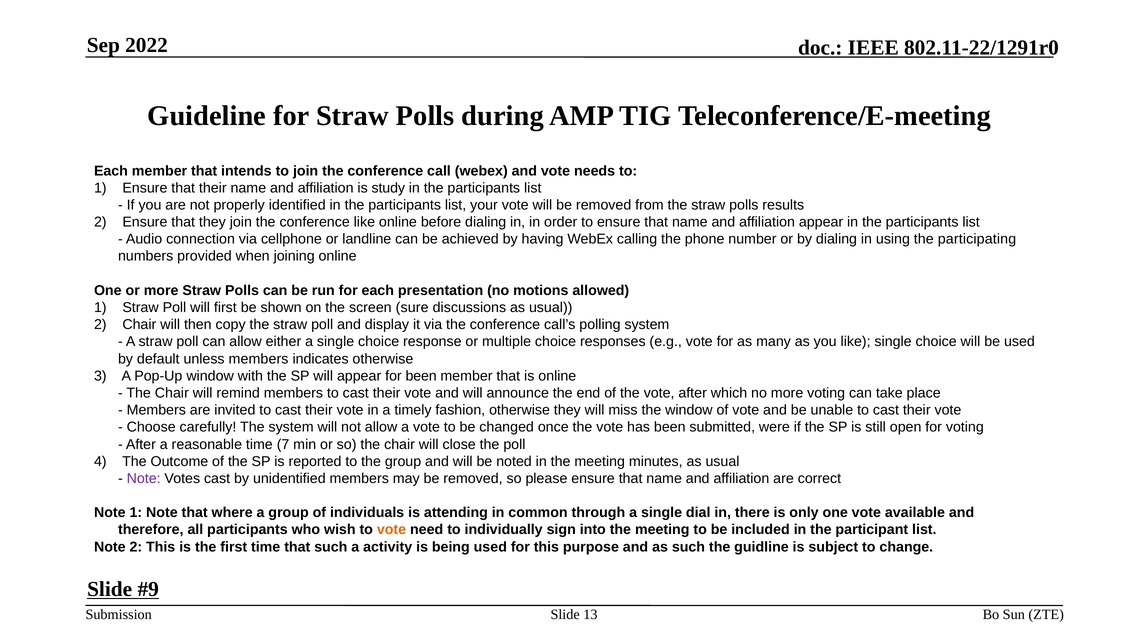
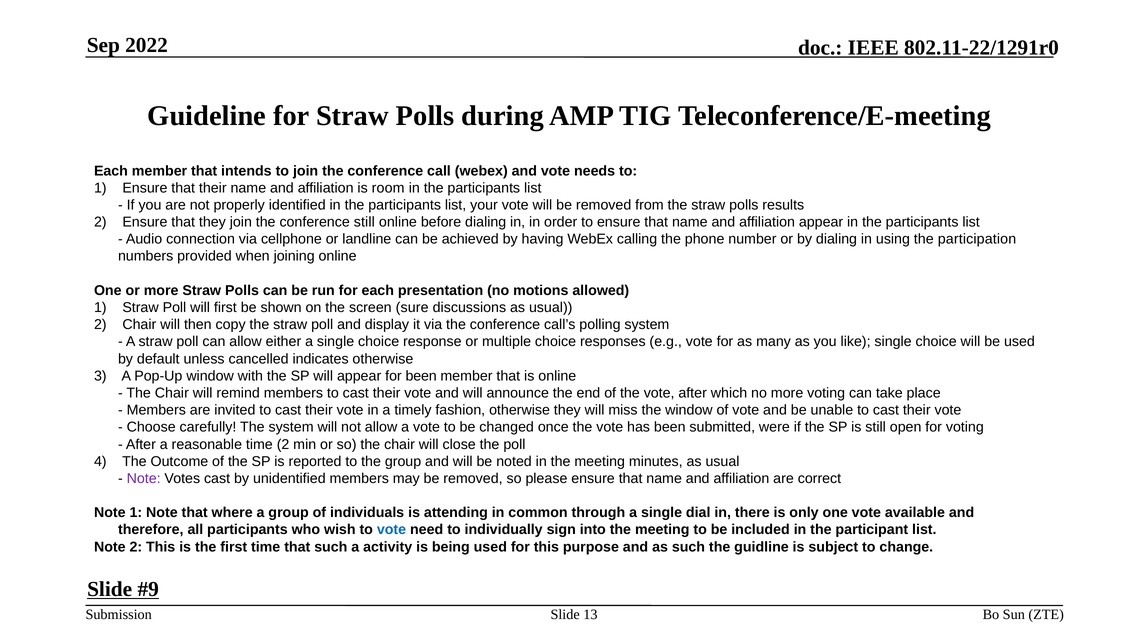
study: study -> room
conference like: like -> still
participating: participating -> participation
unless members: members -> cancelled
time 7: 7 -> 2
vote at (392, 530) colour: orange -> blue
